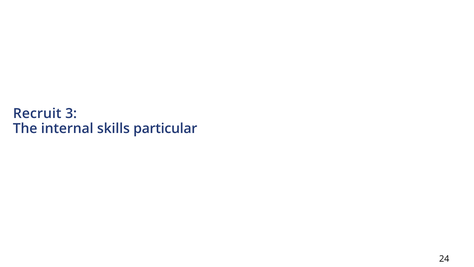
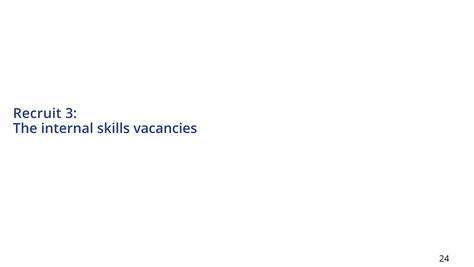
particular: particular -> vacancies
